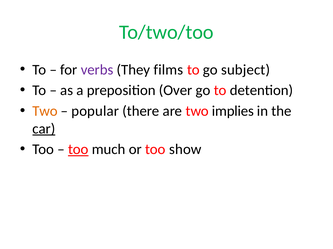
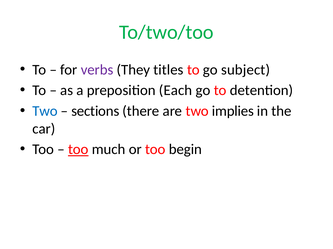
films: films -> titles
Over: Over -> Each
Two at (45, 111) colour: orange -> blue
popular: popular -> sections
car underline: present -> none
show: show -> begin
